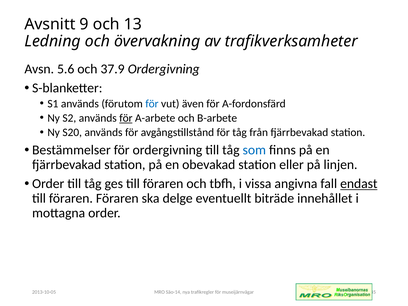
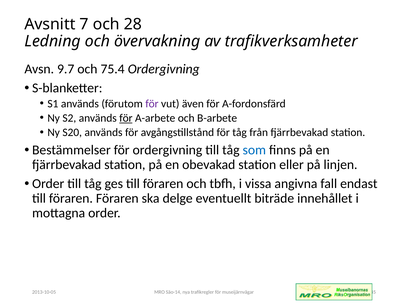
9: 9 -> 7
13: 13 -> 28
5.6: 5.6 -> 9.7
37.9: 37.9 -> 75.4
för at (152, 104) colour: blue -> purple
endast underline: present -> none
